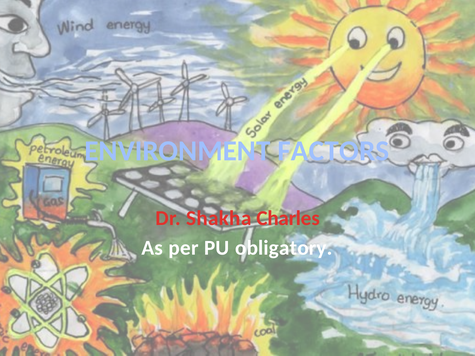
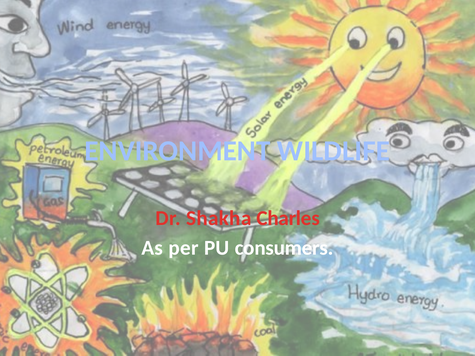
FACTORS: FACTORS -> WILDLIFE
obligatory: obligatory -> consumers
